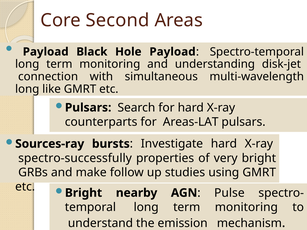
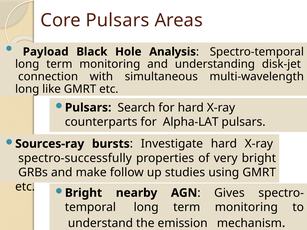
Core Second: Second -> Pulsars
Hole Payload: Payload -> Analysis
Areas-LAT: Areas-LAT -> Alpha-LAT
Pulse: Pulse -> Gives
